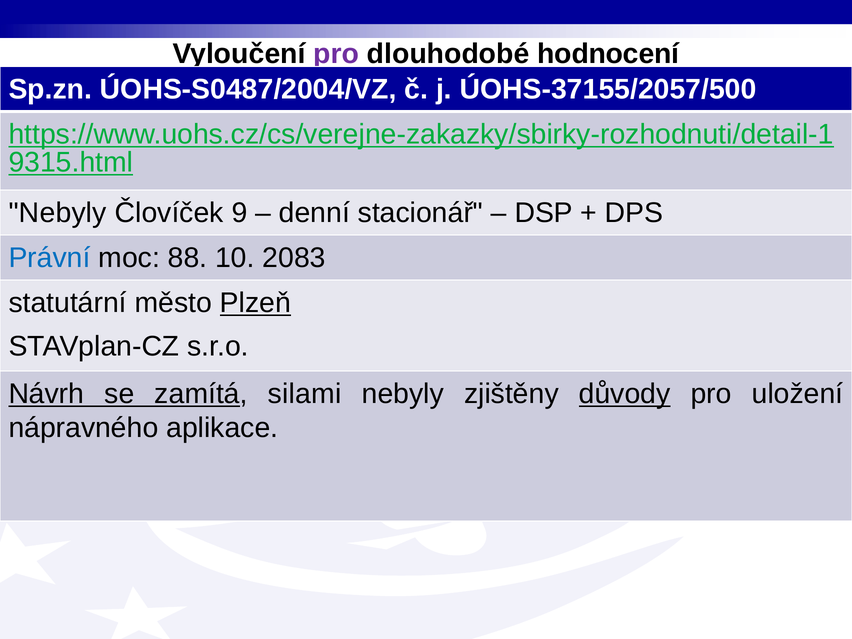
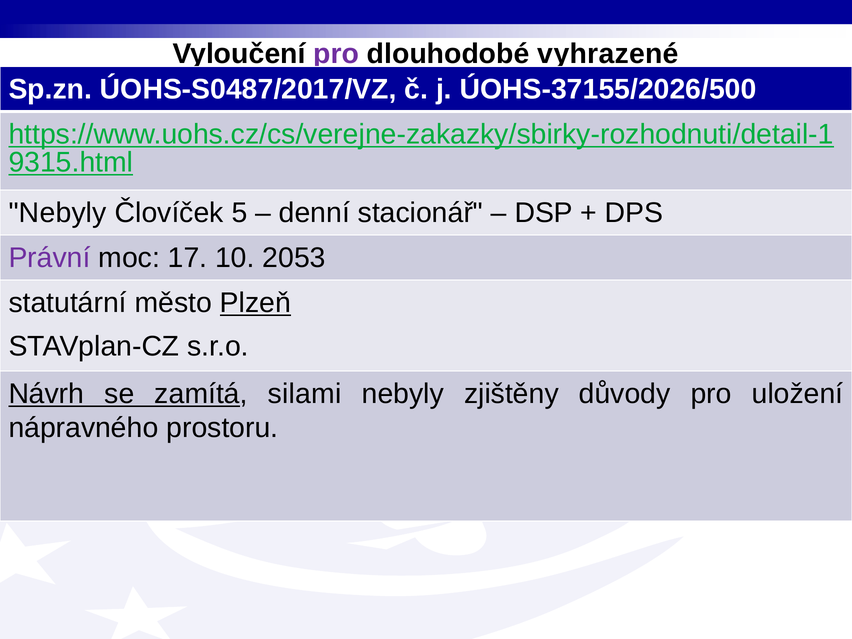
hodnocení: hodnocení -> vyhrazené
ÚOHS-S0487/2004/VZ: ÚOHS-S0487/2004/VZ -> ÚOHS-S0487/2017/VZ
ÚOHS-37155/2057/500: ÚOHS-37155/2057/500 -> ÚOHS-37155/2026/500
9: 9 -> 5
Právní colour: blue -> purple
88: 88 -> 17
2083: 2083 -> 2053
důvody underline: present -> none
aplikace: aplikace -> prostoru
